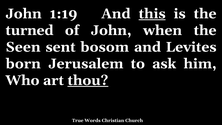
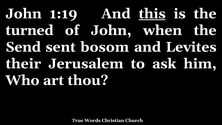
Seen: Seen -> Send
born: born -> their
thou underline: present -> none
